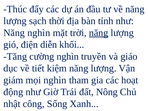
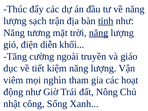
thời: thời -> trận
tỉnh underline: none -> present
Năng nghìn: nghìn -> tương
cường nghìn: nghìn -> ngoài
giám: giám -> viêm
